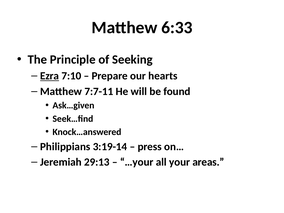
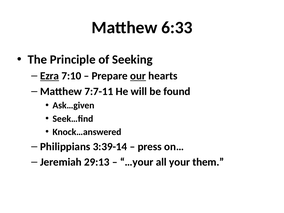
our underline: none -> present
3:19-14: 3:19-14 -> 3:39-14
areas: areas -> them
